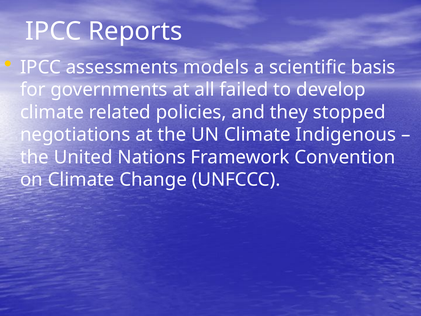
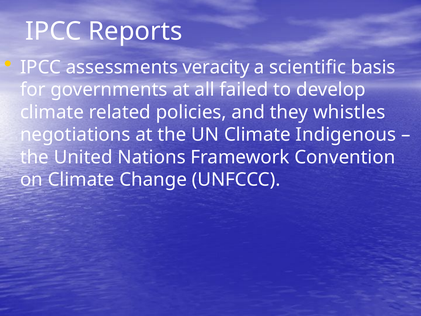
models: models -> veracity
stopped: stopped -> whistles
